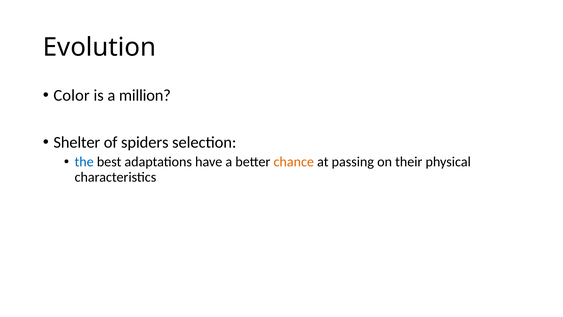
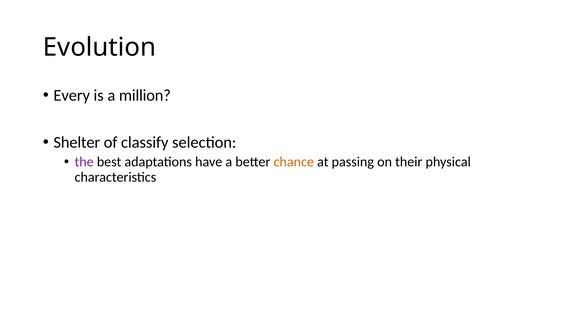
Color: Color -> Every
spiders: spiders -> classify
the colour: blue -> purple
